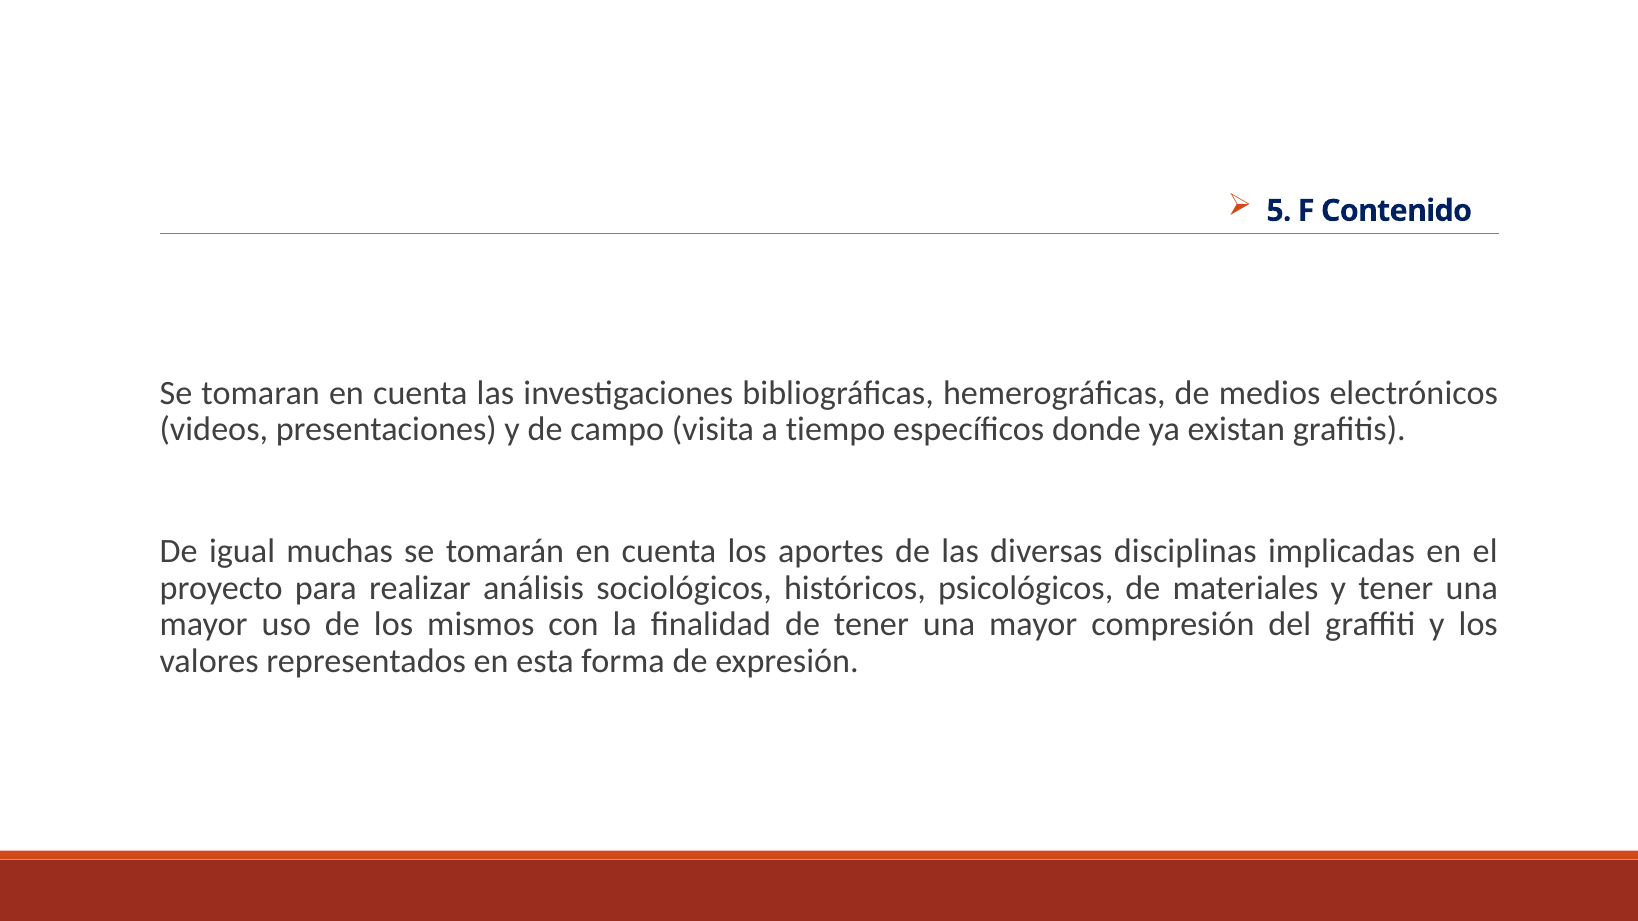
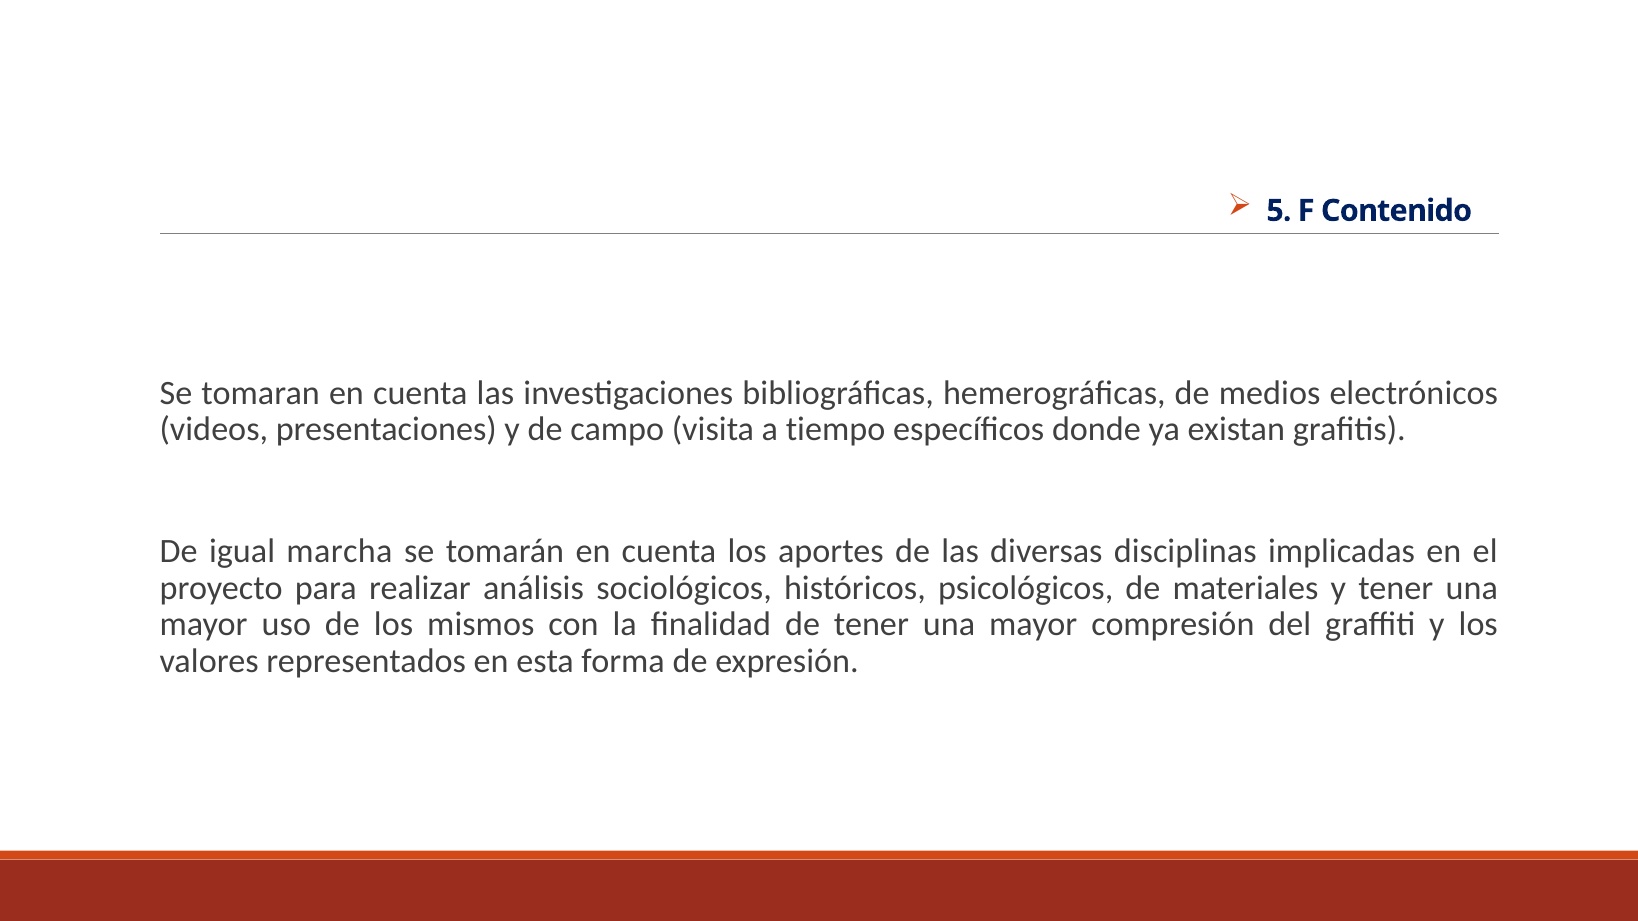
muchas: muchas -> marcha
